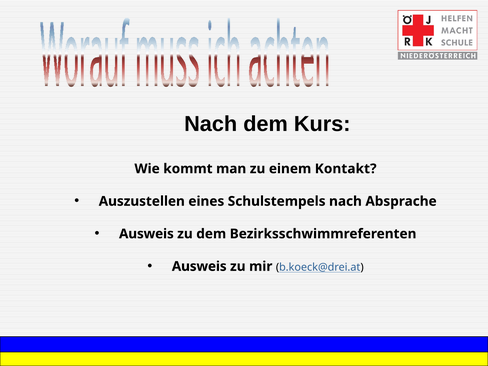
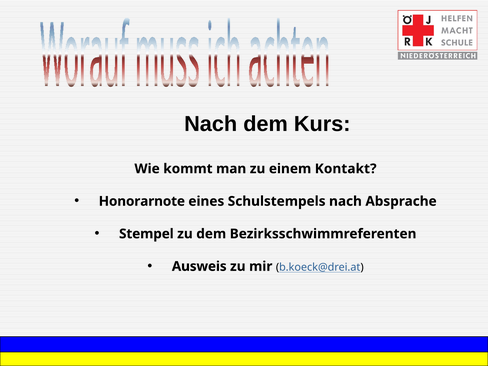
Auszustellen: Auszustellen -> Honorarnote
Ausweis at (146, 234): Ausweis -> Stempel
